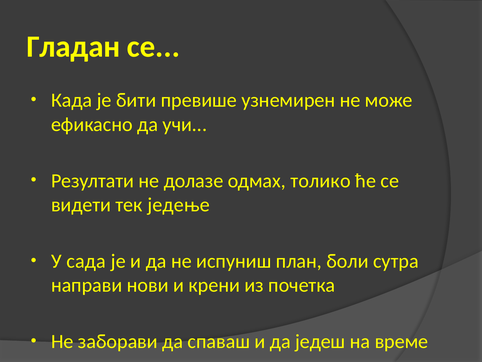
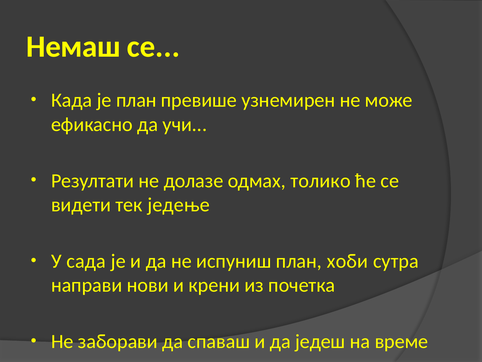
Гладан: Гладан -> Немаш
је бити: бити -> план
боли: боли -> хоби
